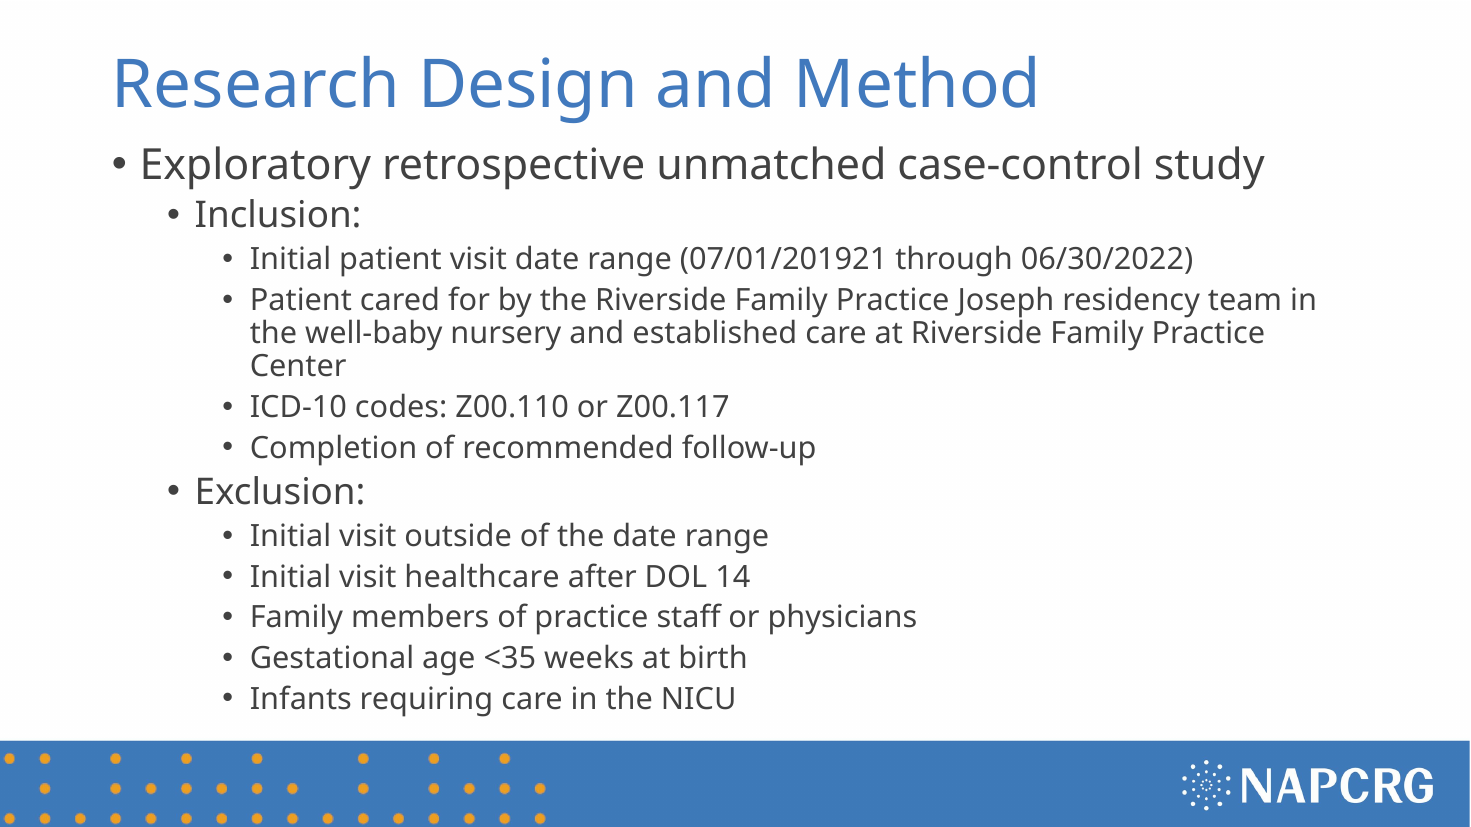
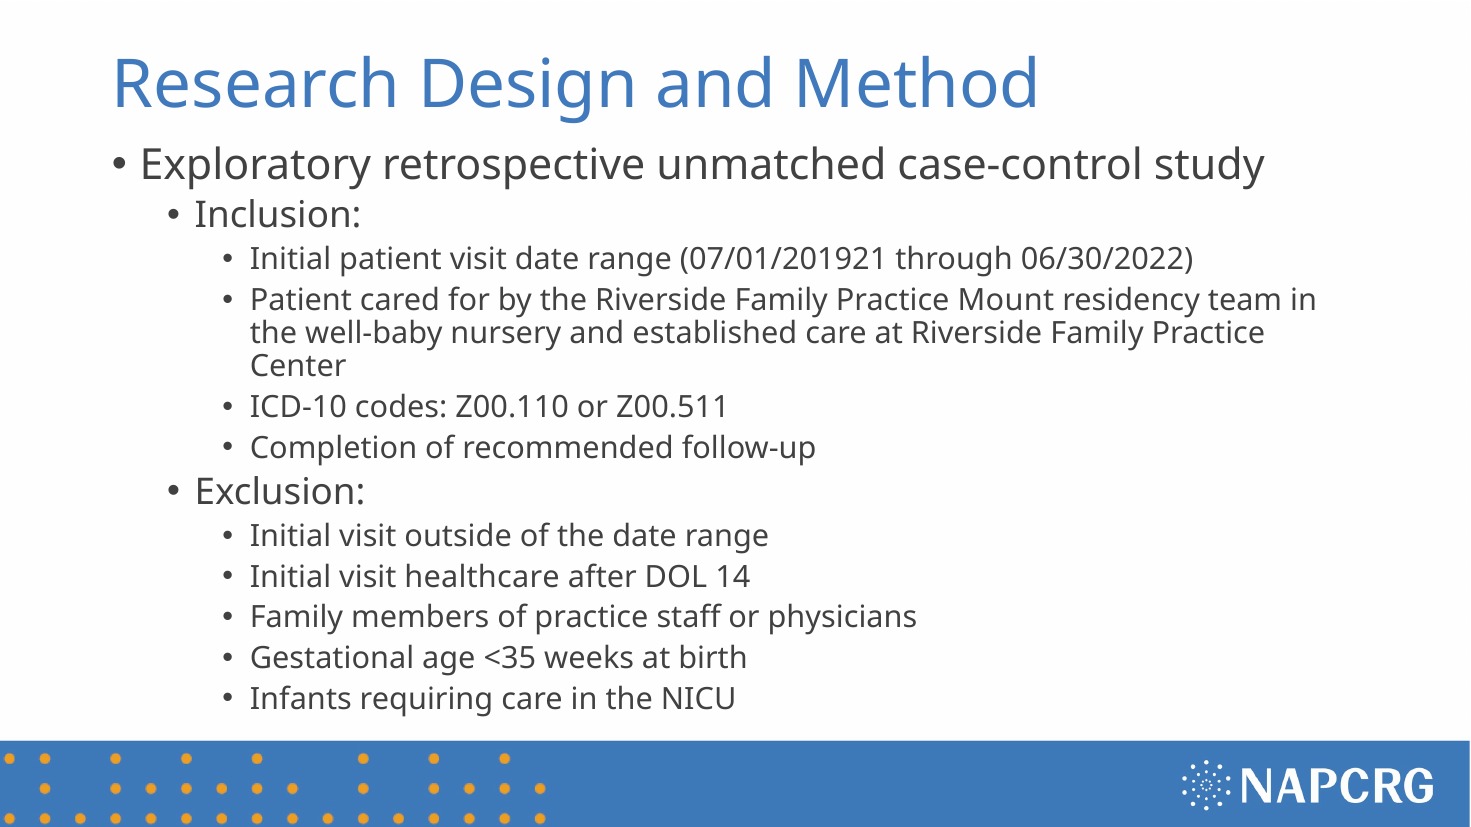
Joseph: Joseph -> Mount
Z00.117: Z00.117 -> Z00.511
